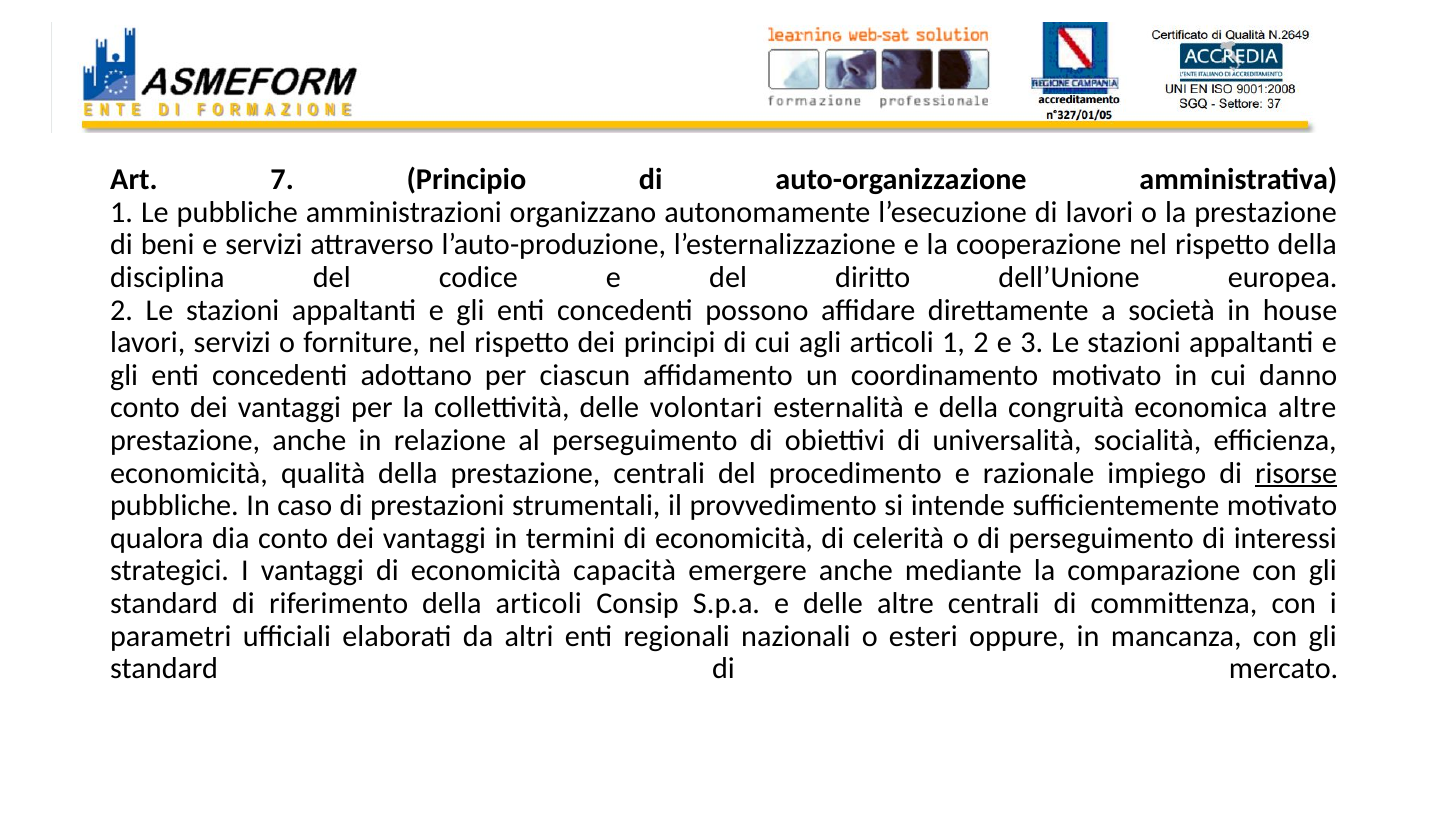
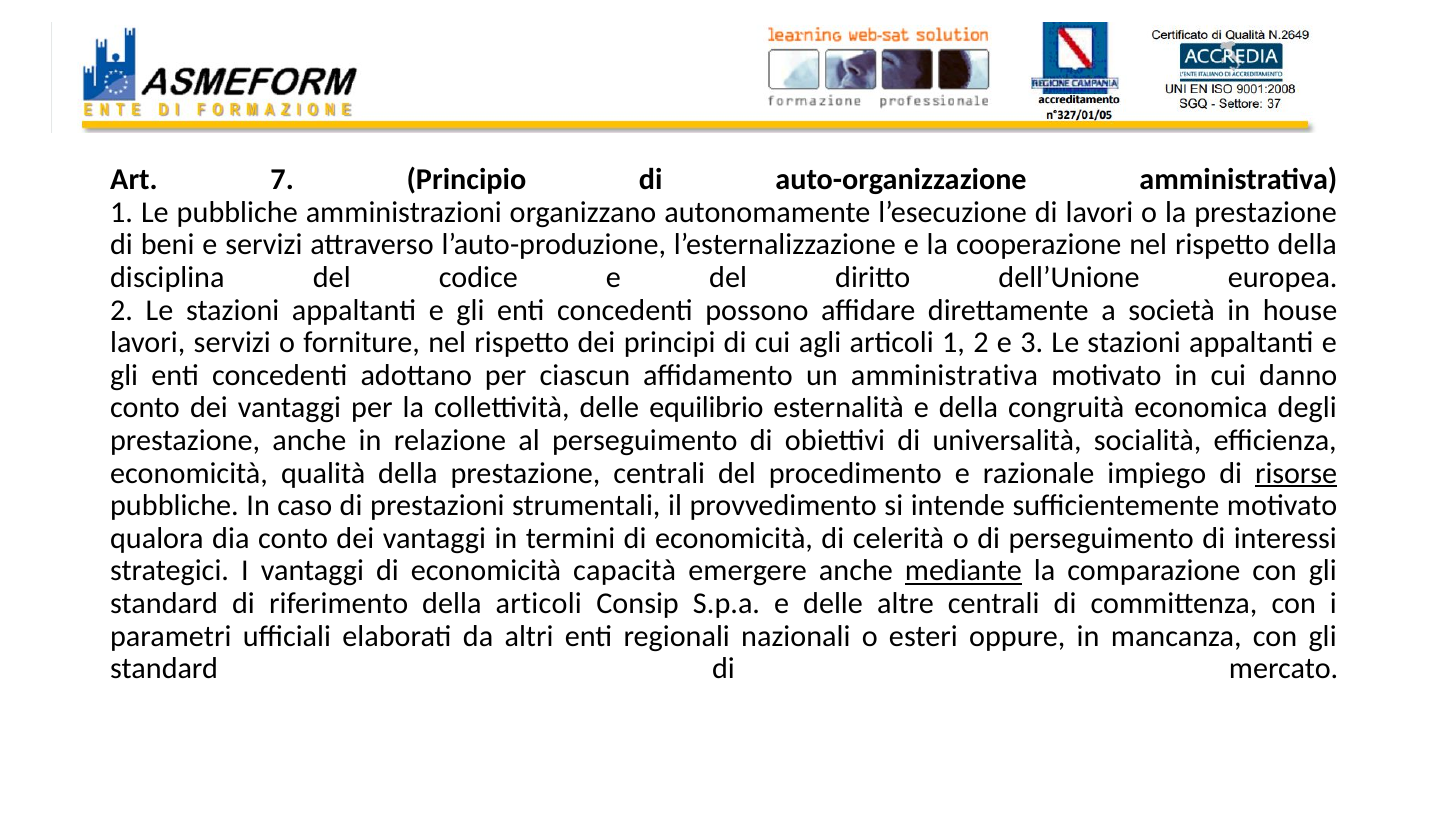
un coordinamento: coordinamento -> amministrativa
volontari: volontari -> equilibrio
economica altre: altre -> degli
mediante underline: none -> present
